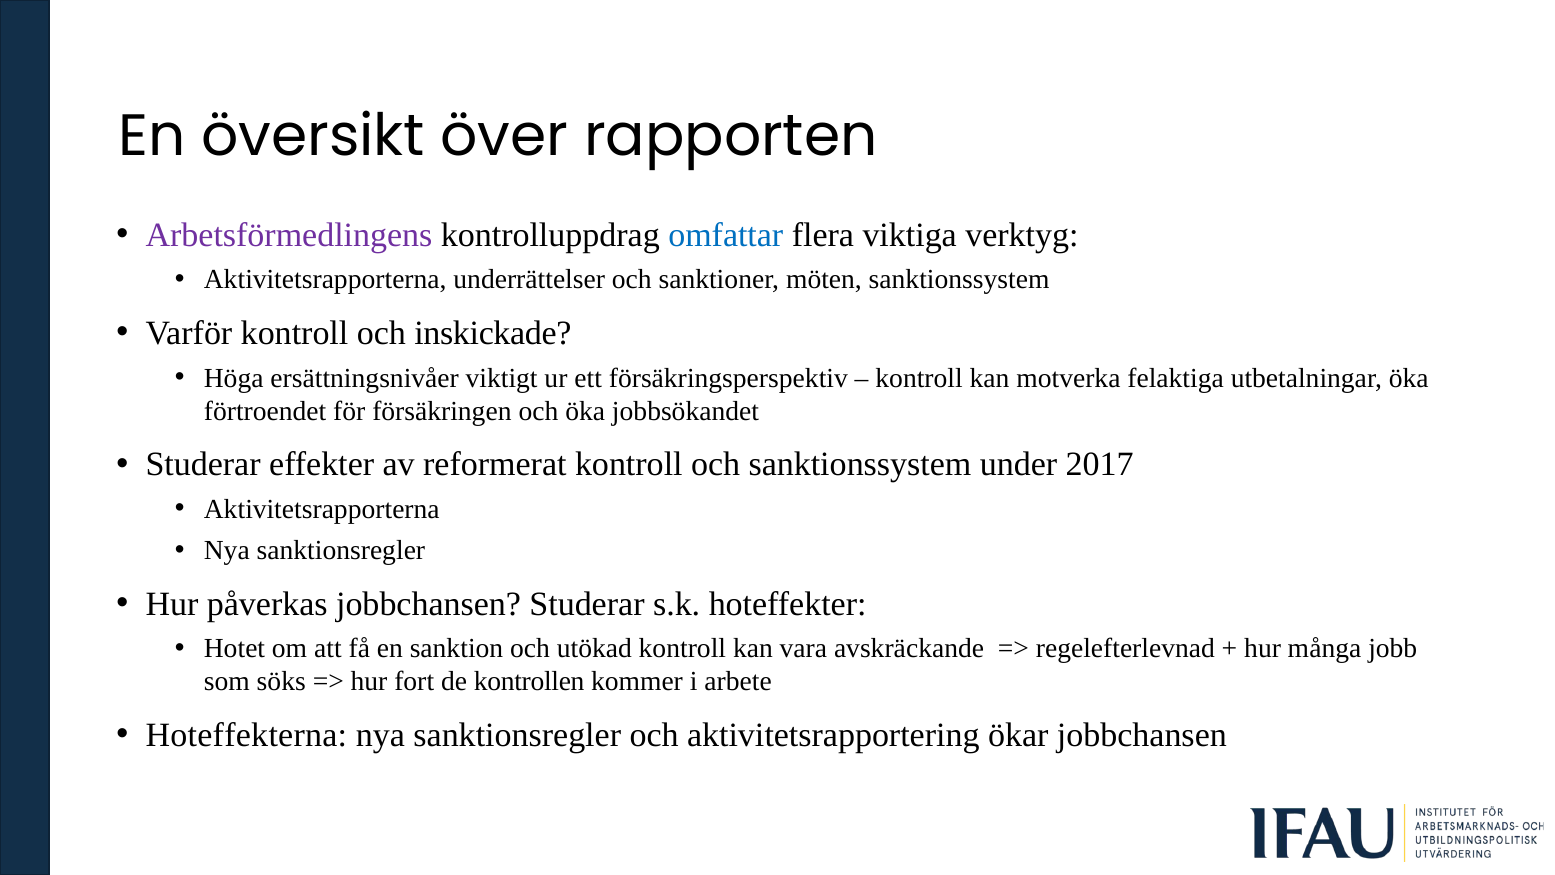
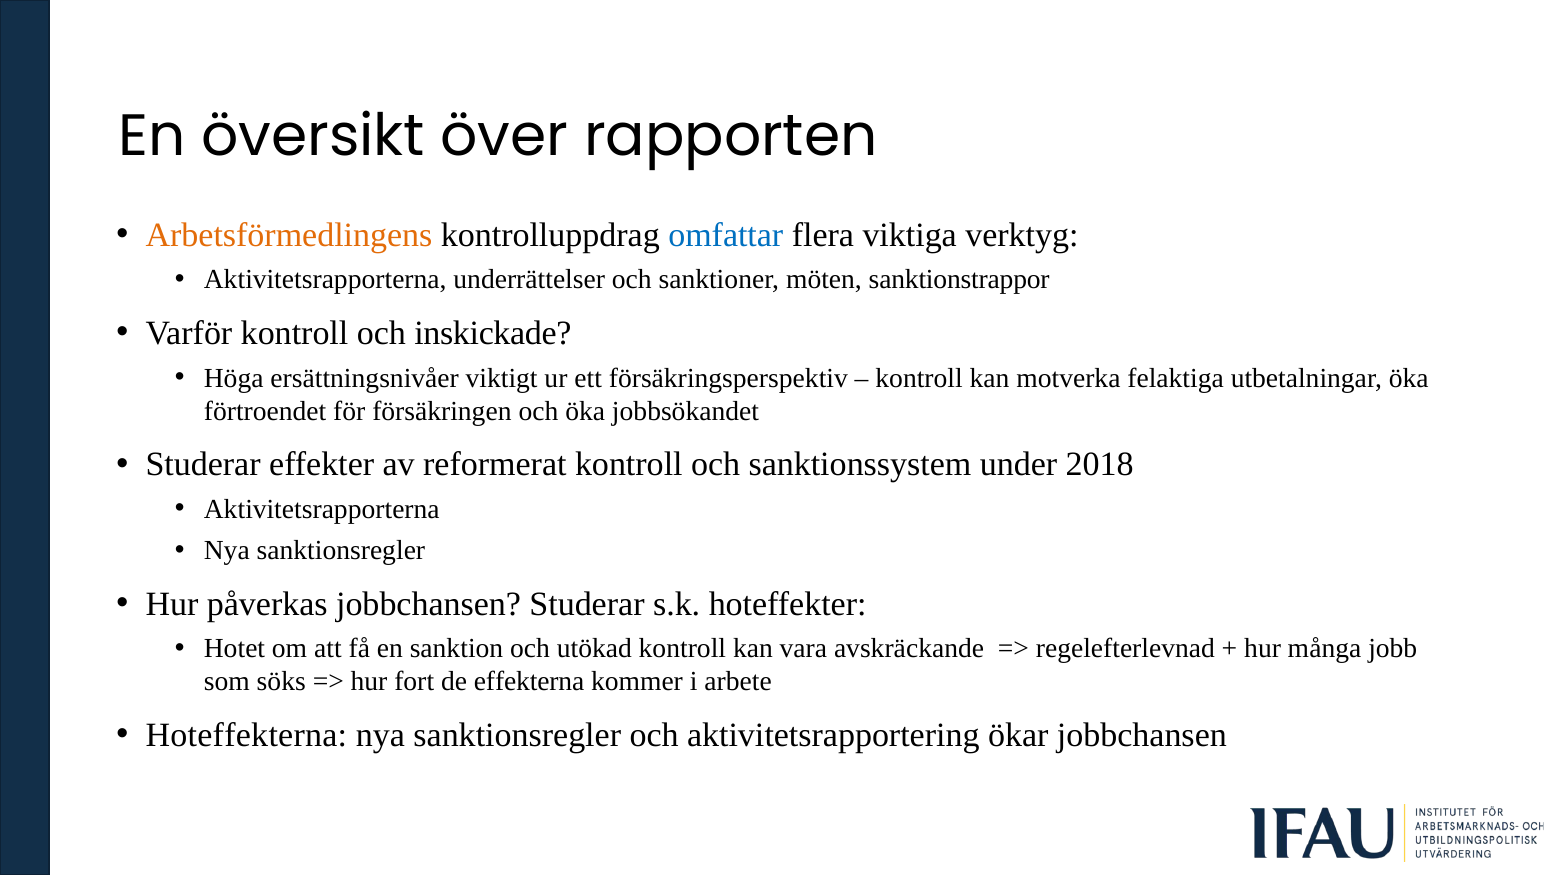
Arbetsförmedlingens colour: purple -> orange
möten sanktionssystem: sanktionssystem -> sanktionstrappor
2017: 2017 -> 2018
kontrollen: kontrollen -> effekterna
